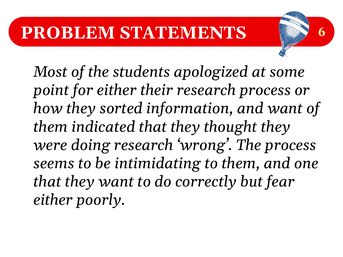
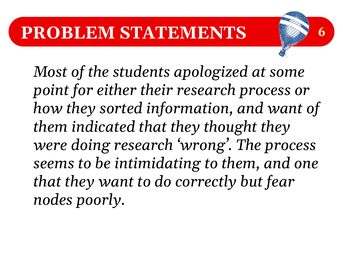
either at (53, 200): either -> nodes
